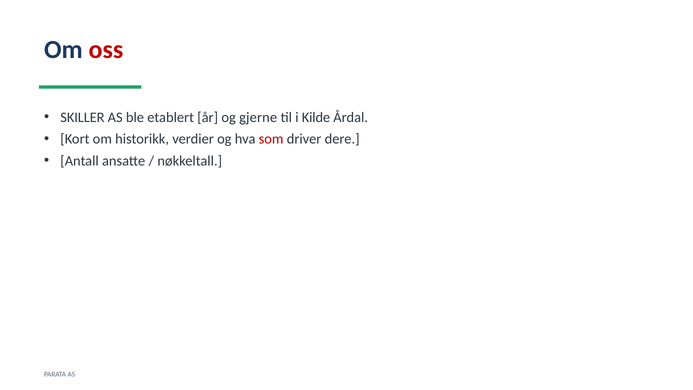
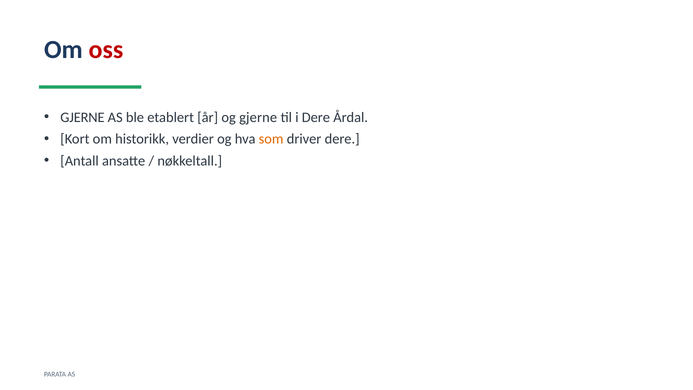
SKILLER at (82, 117): SKILLER -> GJERNE
i Kilde: Kilde -> Dere
som colour: red -> orange
